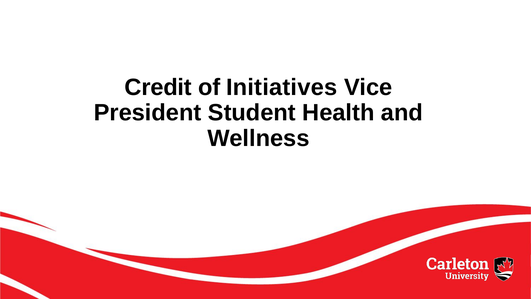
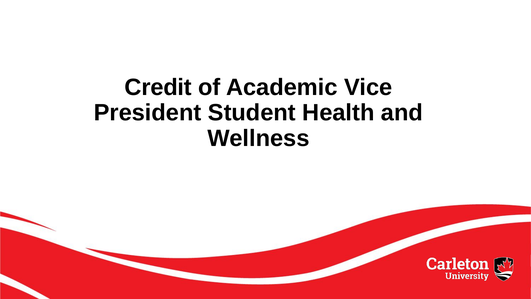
Initiatives: Initiatives -> Academic
